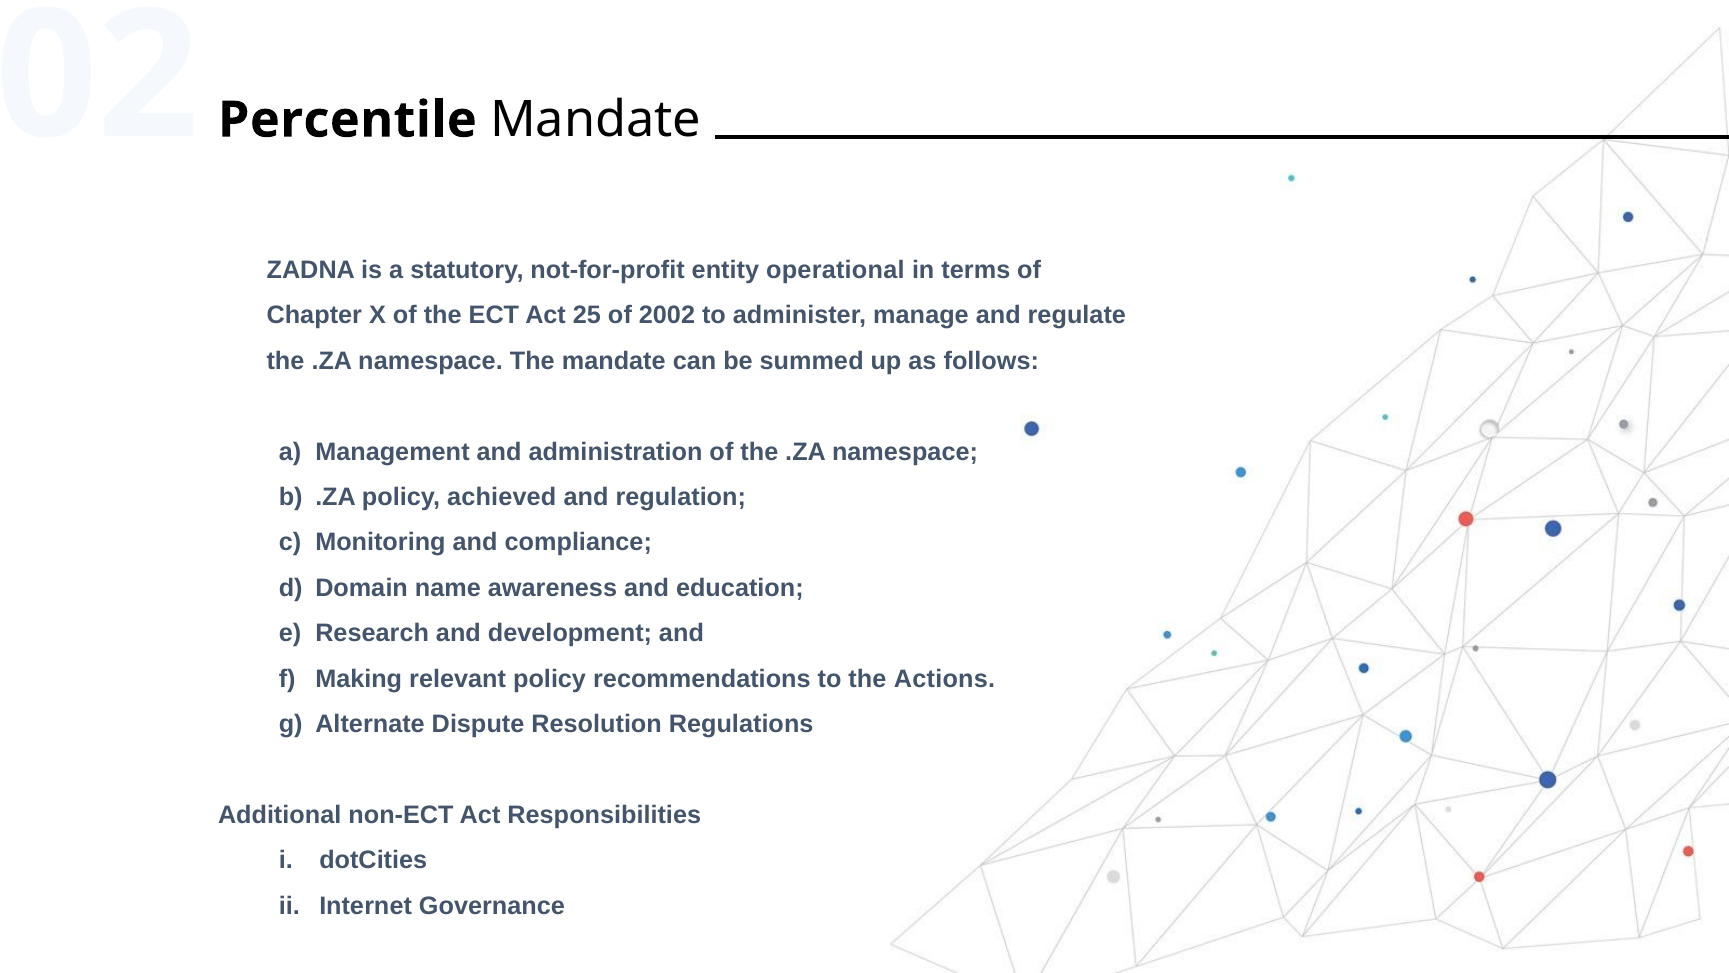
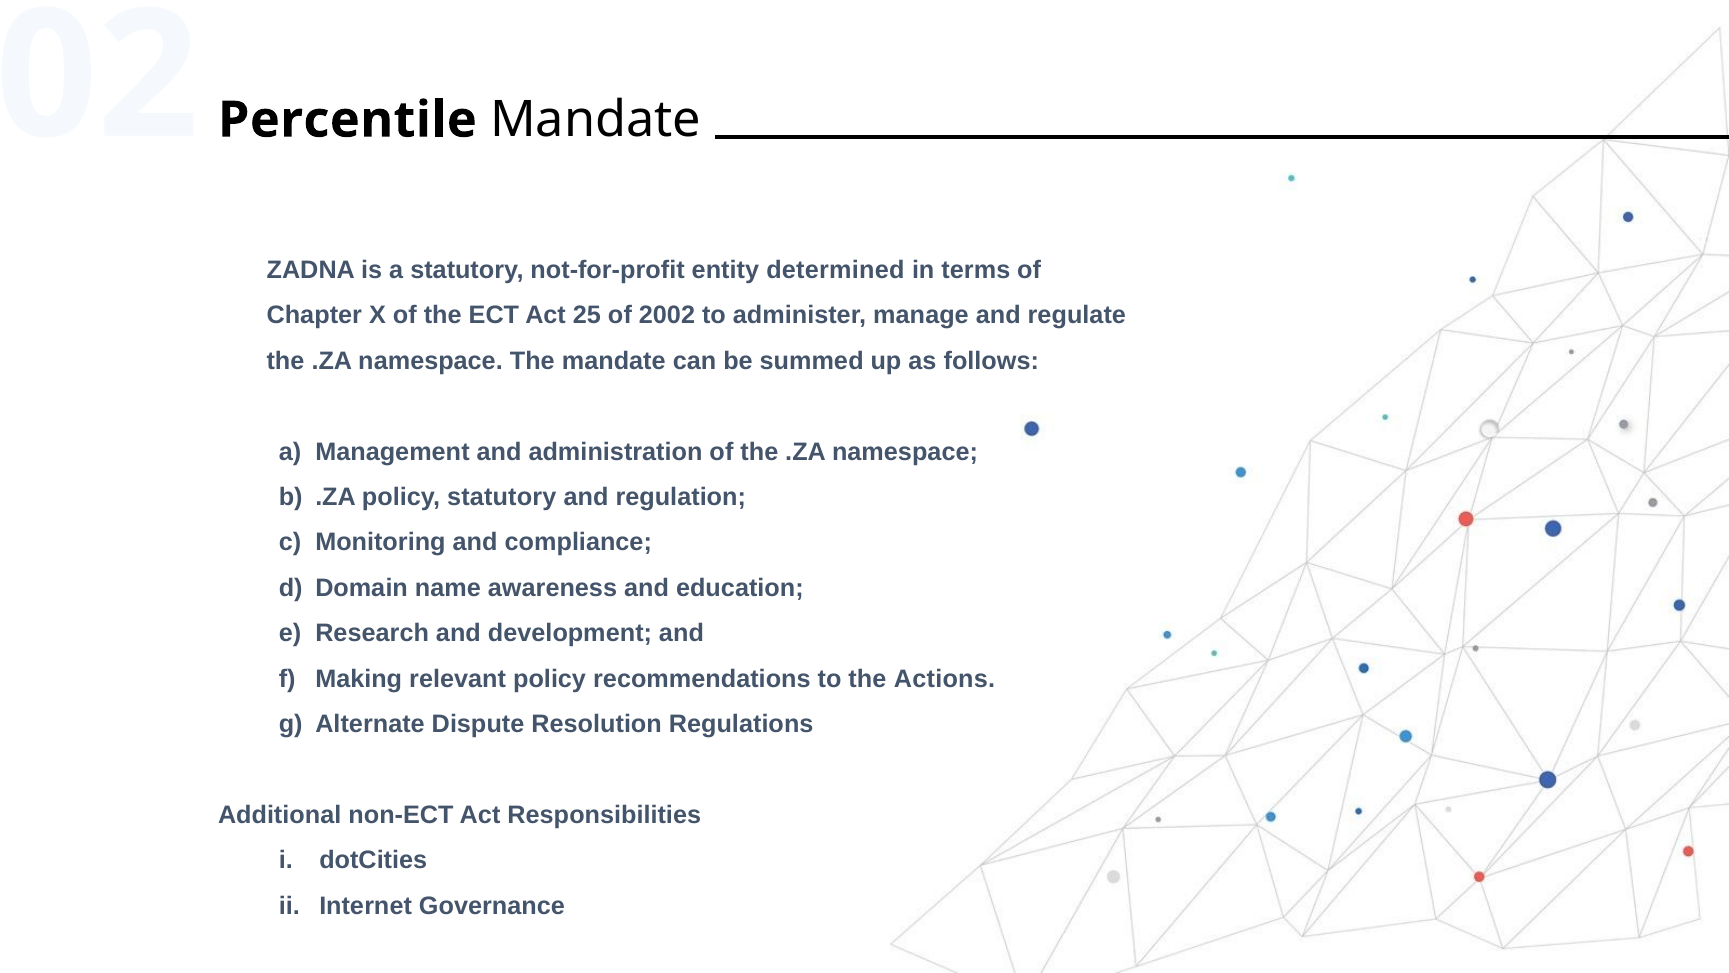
operational: operational -> determined
policy achieved: achieved -> statutory
